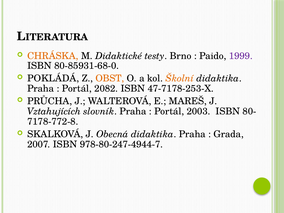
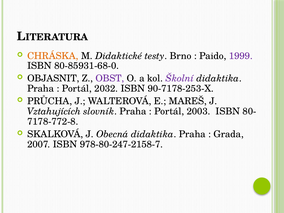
POKLÁDÁ: POKLÁDÁ -> OBJASNIT
OBST colour: orange -> purple
Školní colour: orange -> purple
2082: 2082 -> 2032
47-7178-253-X: 47-7178-253-X -> 90-7178-253-X
978-80-247-4944-7: 978-80-247-4944-7 -> 978-80-247-2158-7
